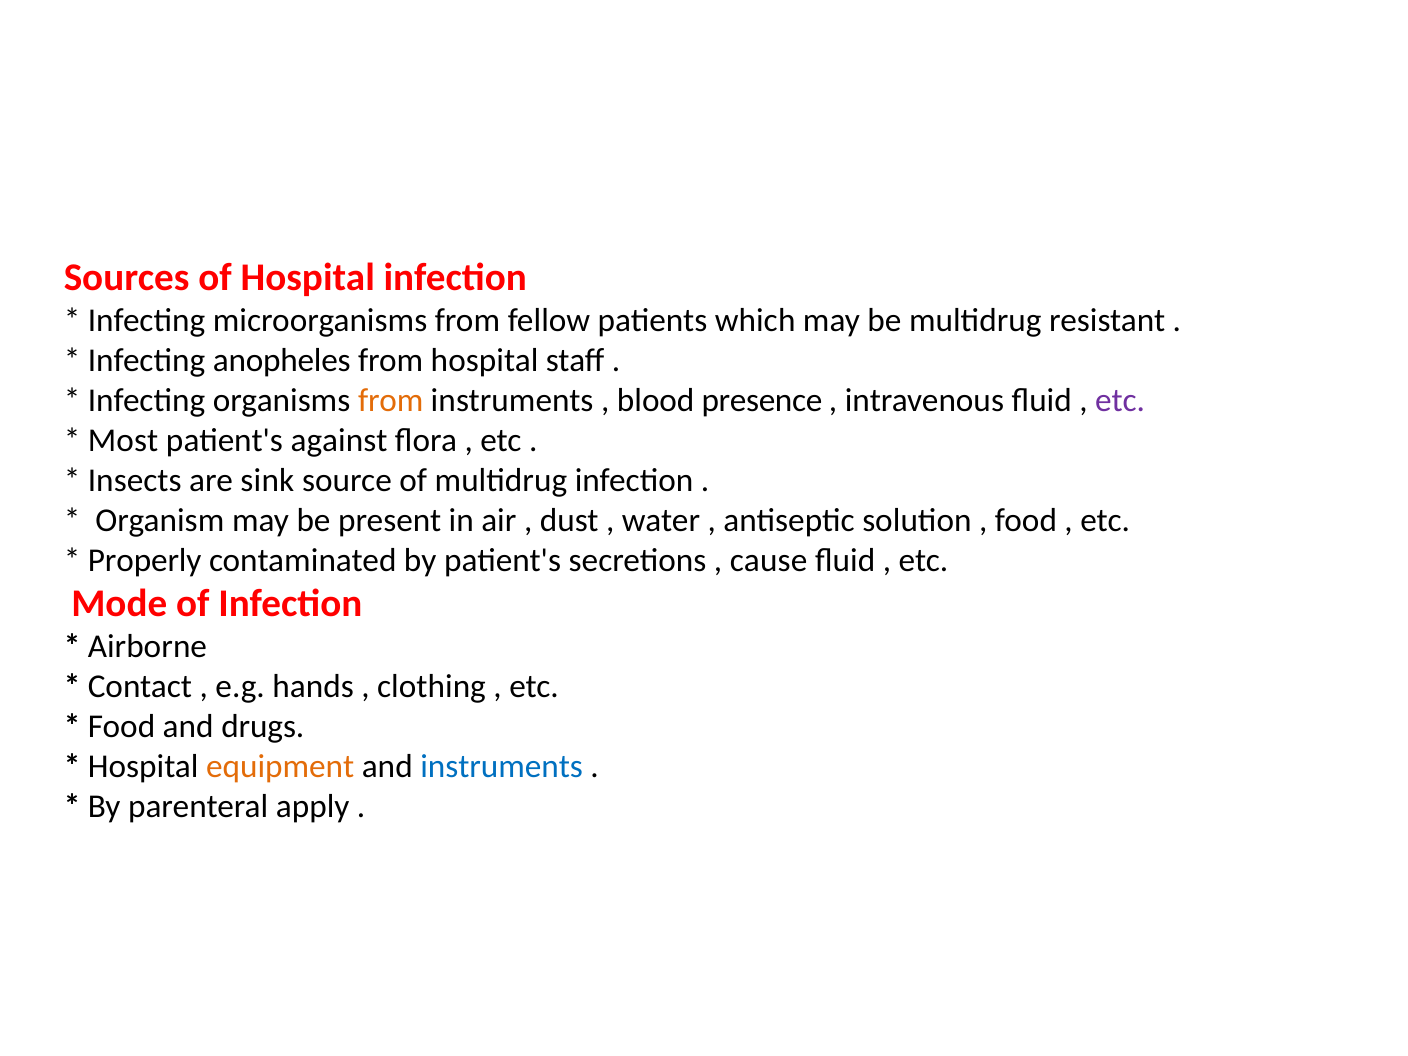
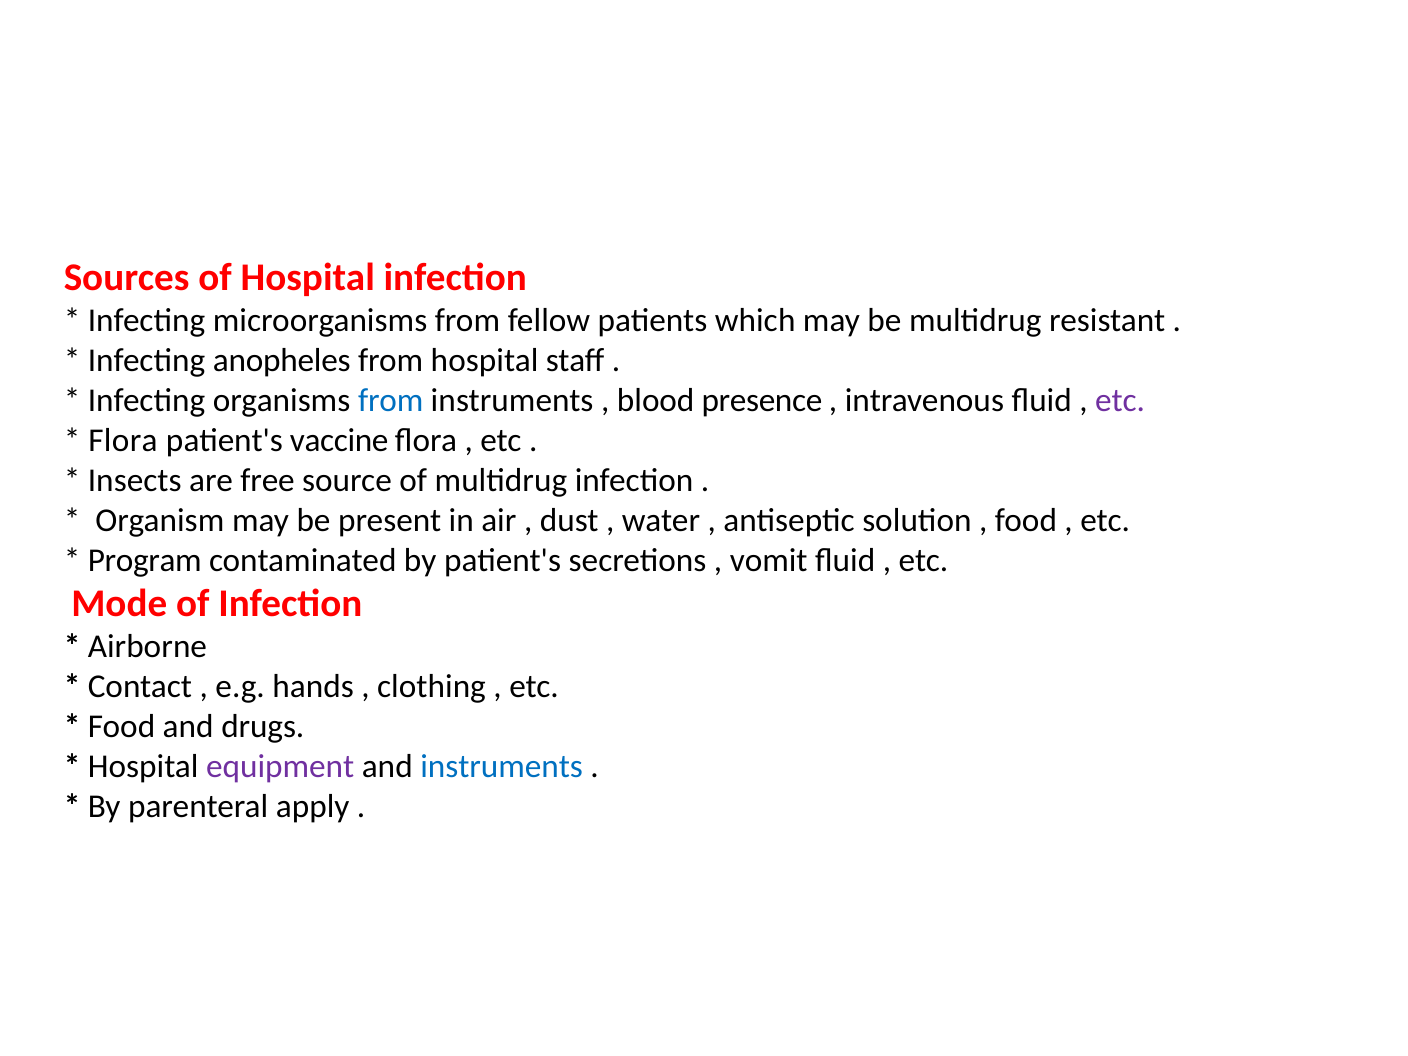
from at (391, 401) colour: orange -> blue
Most at (123, 440): Most -> Flora
against: against -> vaccine
sink: sink -> free
Properly: Properly -> Program
cause: cause -> vomit
equipment colour: orange -> purple
